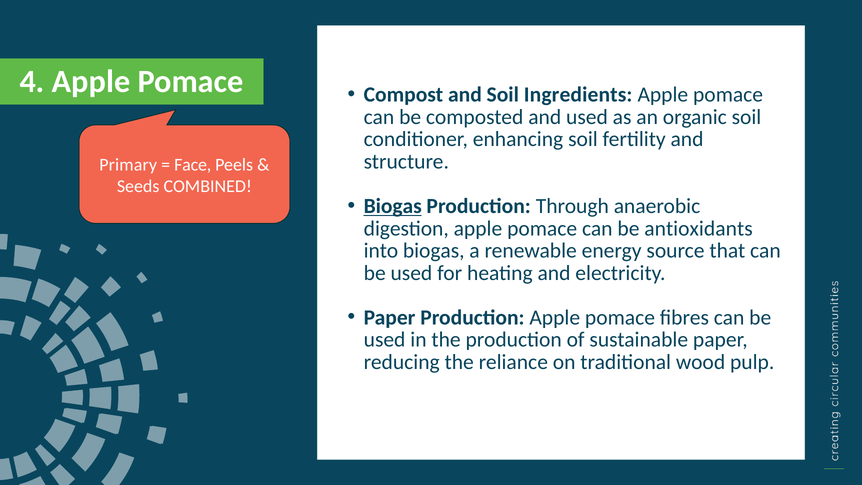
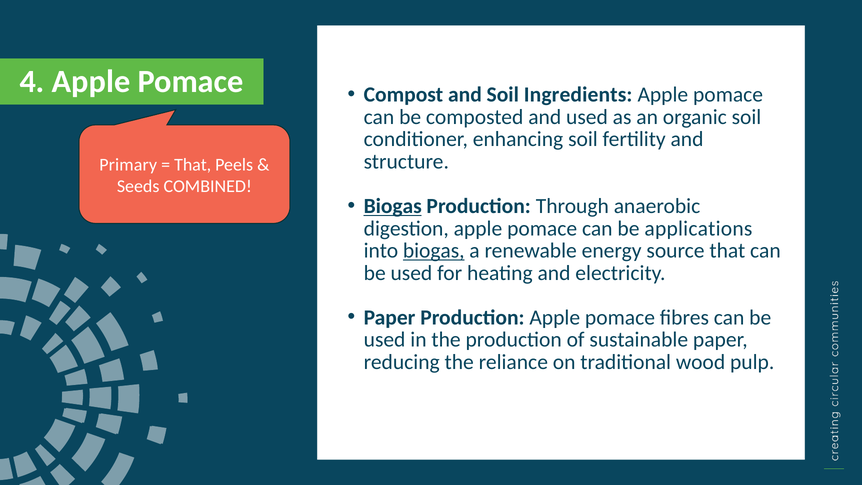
Face at (193, 165): Face -> That
antioxidants: antioxidants -> applications
biogas at (434, 251) underline: none -> present
